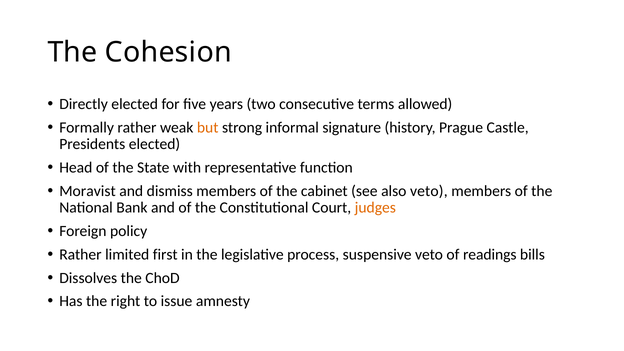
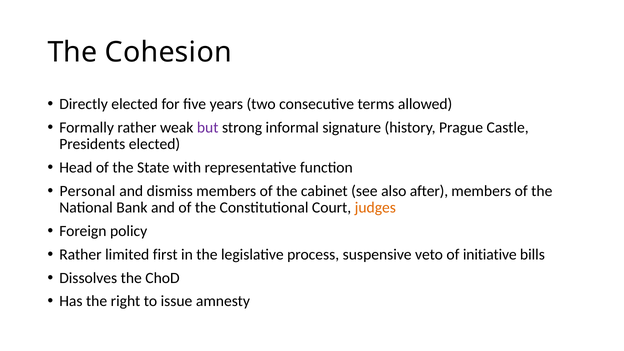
but colour: orange -> purple
Moravist: Moravist -> Personal
also veto: veto -> after
readings: readings -> initiative
